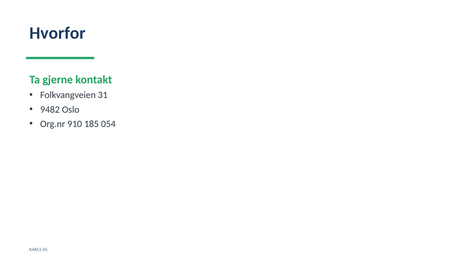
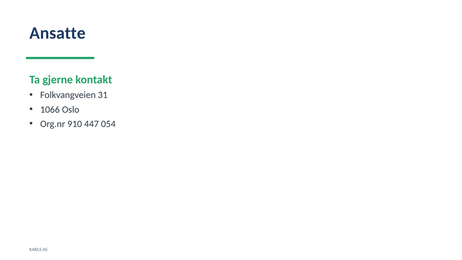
Hvorfor: Hvorfor -> Ansatte
9482: 9482 -> 1066
185: 185 -> 447
